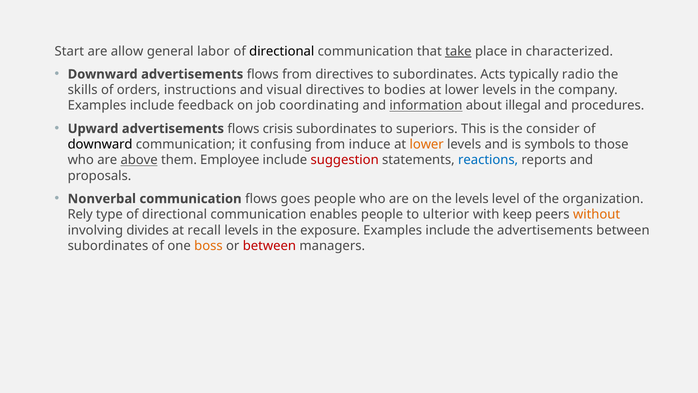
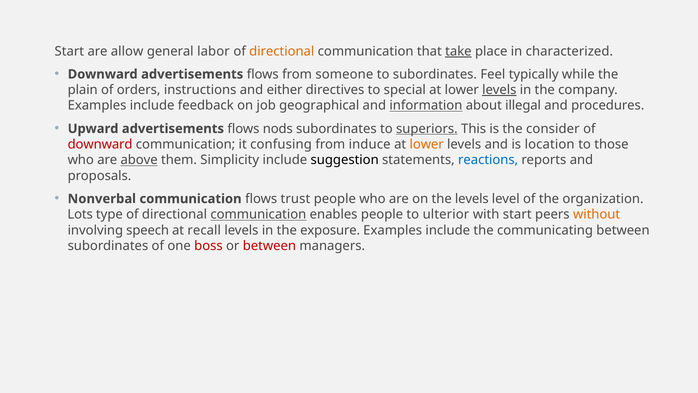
directional at (282, 51) colour: black -> orange
from directives: directives -> someone
Acts: Acts -> Feel
radio: radio -> while
skills: skills -> plain
visual: visual -> either
bodies: bodies -> special
levels at (499, 90) underline: none -> present
coordinating: coordinating -> geographical
crisis: crisis -> nods
superiors underline: none -> present
downward at (100, 144) colour: black -> red
symbols: symbols -> location
Employee: Employee -> Simplicity
suggestion colour: red -> black
goes: goes -> trust
Rely: Rely -> Lots
communication at (258, 214) underline: none -> present
with keep: keep -> start
divides: divides -> speech
the advertisements: advertisements -> communicating
boss colour: orange -> red
